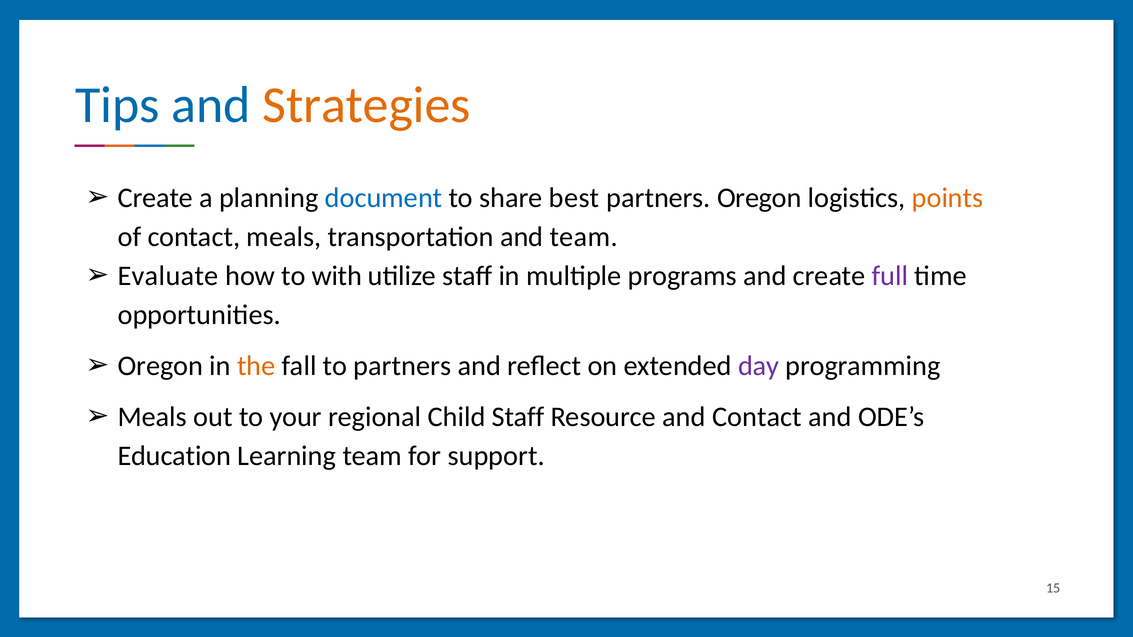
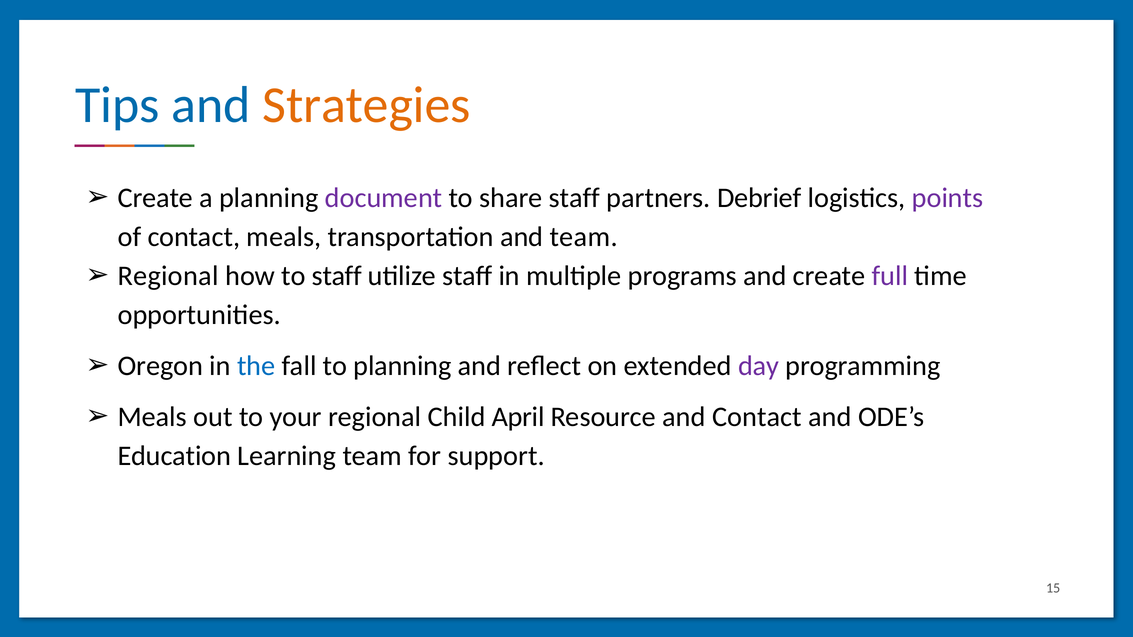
document colour: blue -> purple
share best: best -> staff
partners Oregon: Oregon -> Debrief
points colour: orange -> purple
Evaluate at (168, 276): Evaluate -> Regional
to with: with -> staff
the colour: orange -> blue
to partners: partners -> planning
Child Staff: Staff -> April
